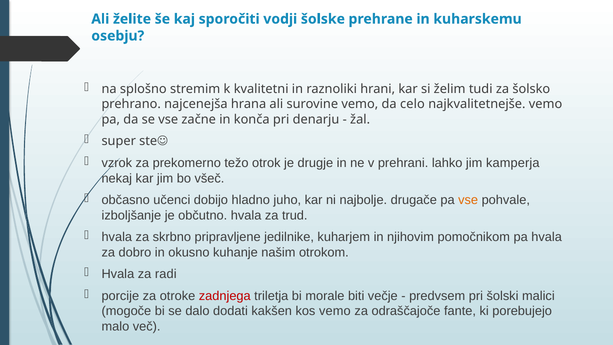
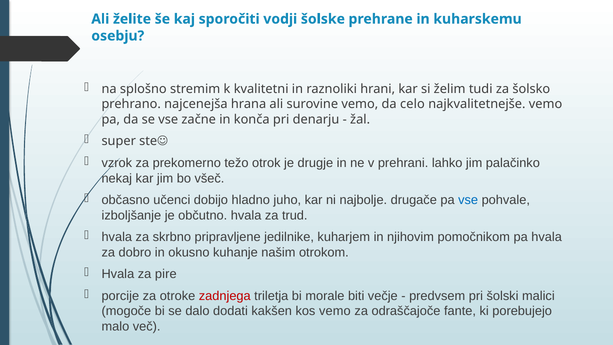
kamperja: kamperja -> palačinko
vse at (468, 200) colour: orange -> blue
radi: radi -> pire
